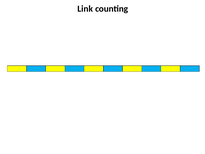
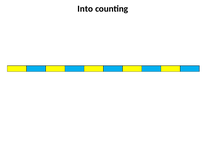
Link: Link -> Into
